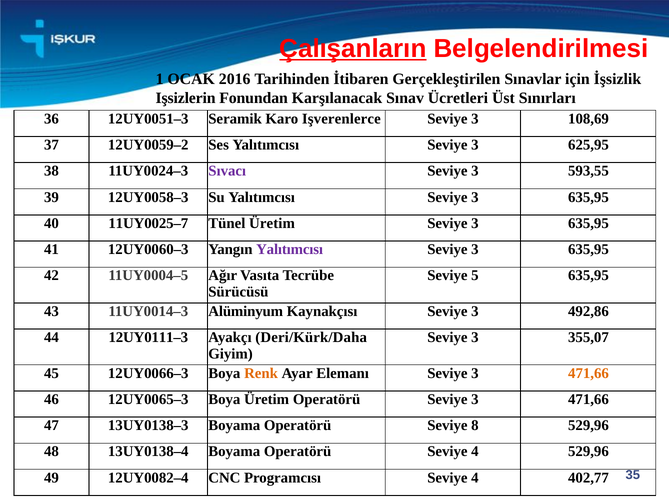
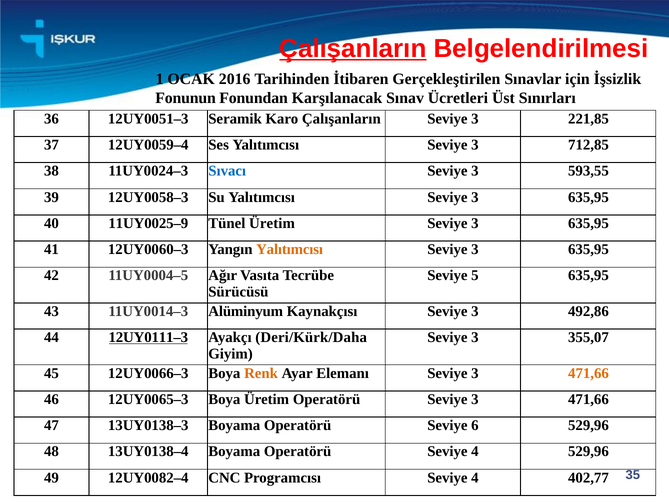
Işsizlerin: Işsizlerin -> Fonunun
Karo Işverenlerce: Işverenlerce -> Çalışanların
108,69: 108,69 -> 221,85
12UY0059–2: 12UY0059–2 -> 12UY0059–4
625,95: 625,95 -> 712,85
Sıvacı colour: purple -> blue
11UY0025–7: 11UY0025–7 -> 11UY0025–9
Yalıtımcısı at (290, 249) colour: purple -> orange
12UY0111–3 underline: none -> present
8: 8 -> 6
